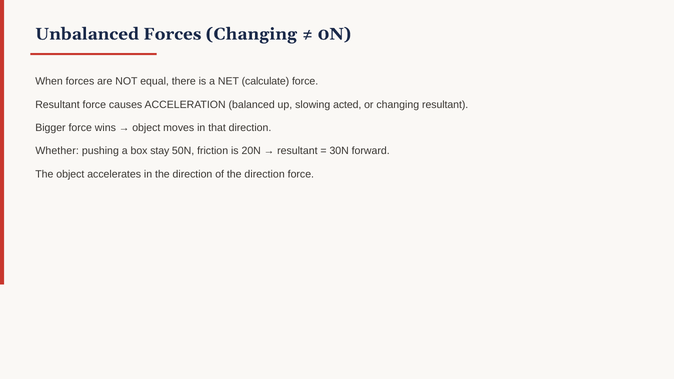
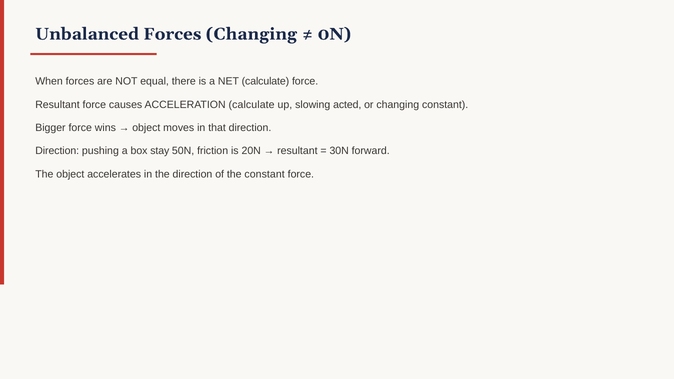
ACCELERATION balanced: balanced -> calculate
changing resultant: resultant -> constant
Whether at (57, 151): Whether -> Direction
of the direction: direction -> constant
